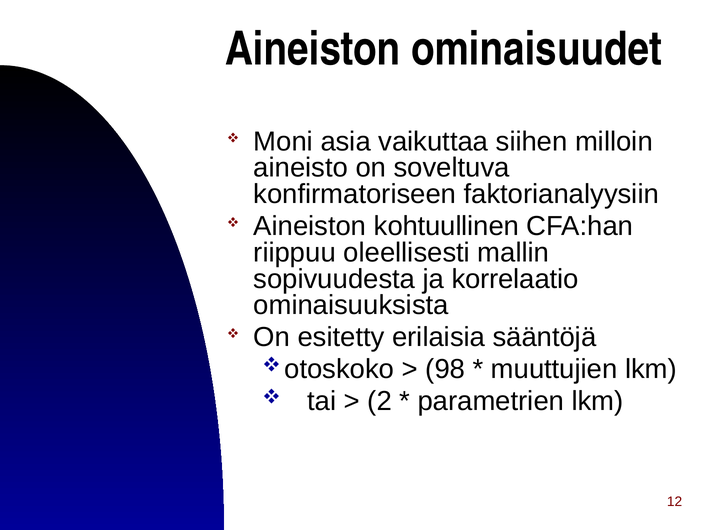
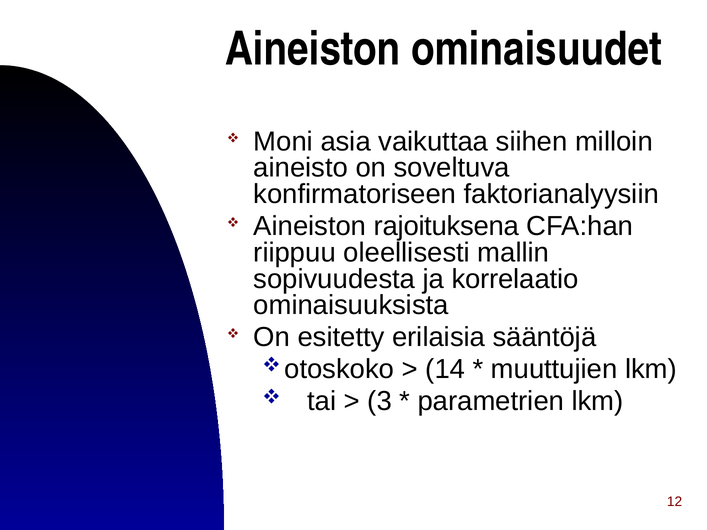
kohtuullinen: kohtuullinen -> rajoituksena
98: 98 -> 14
2: 2 -> 3
